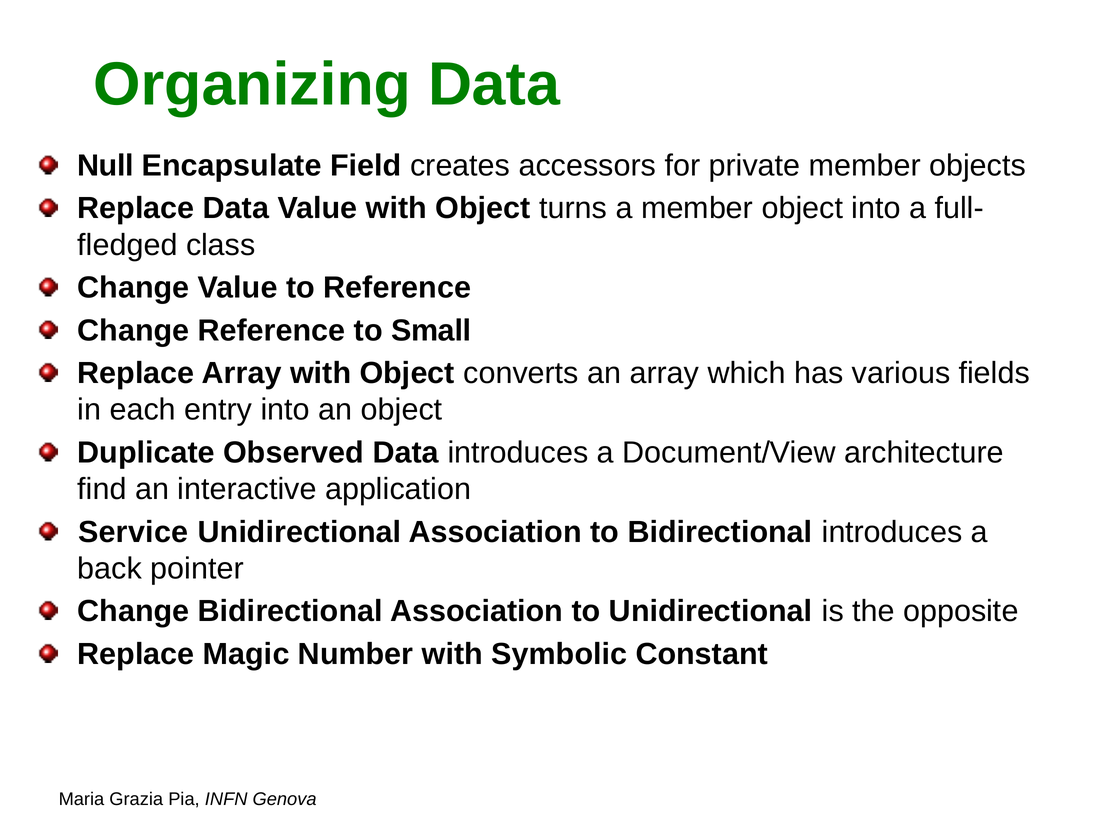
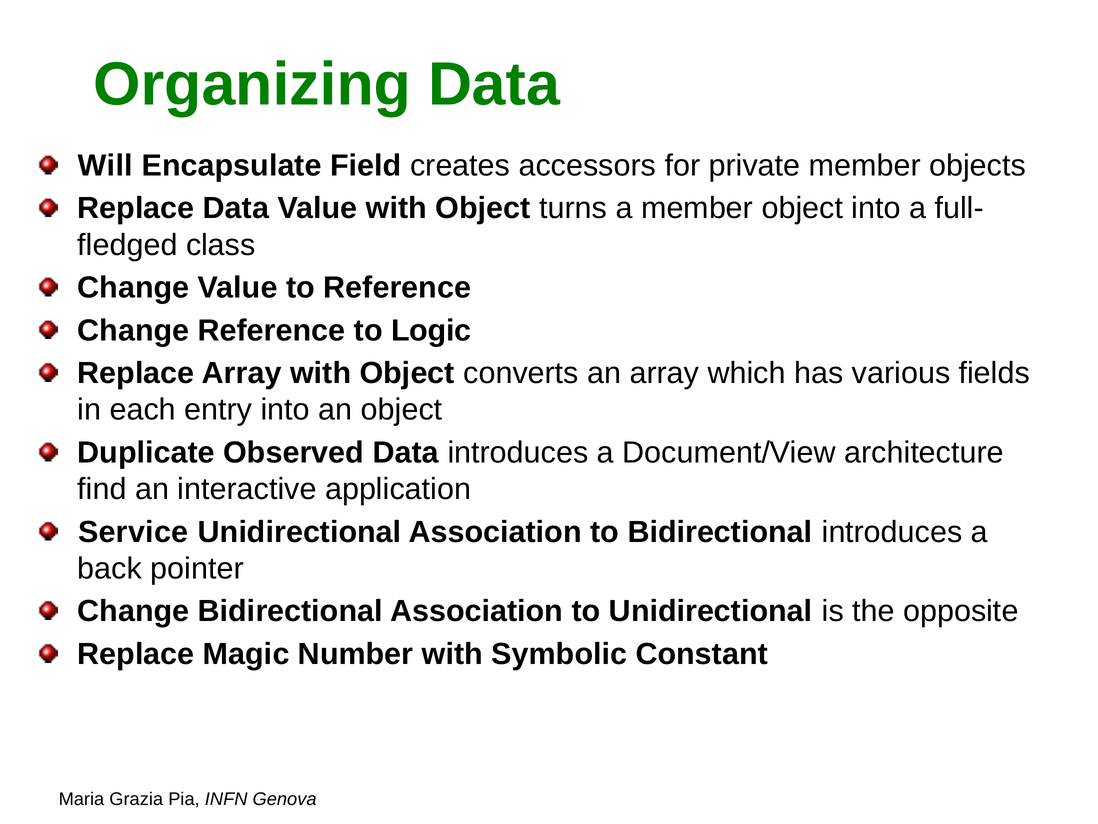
Null: Null -> Will
Small: Small -> Logic
